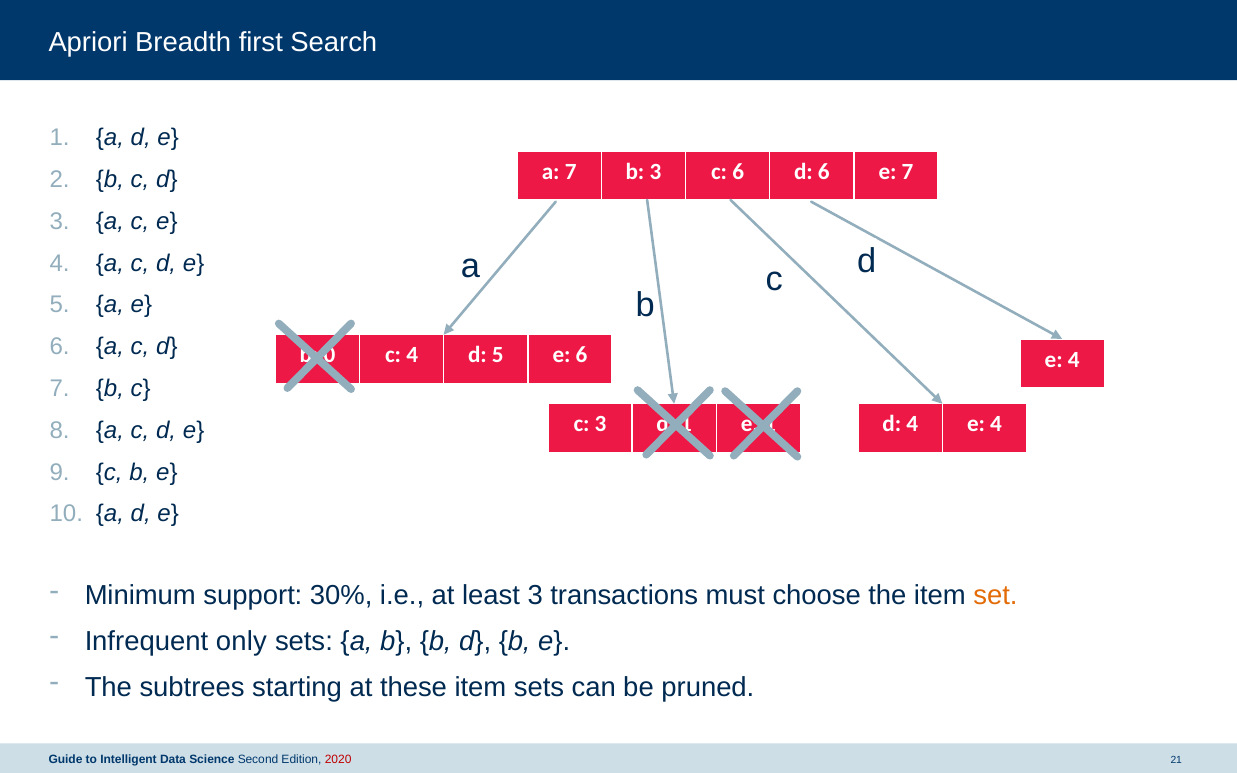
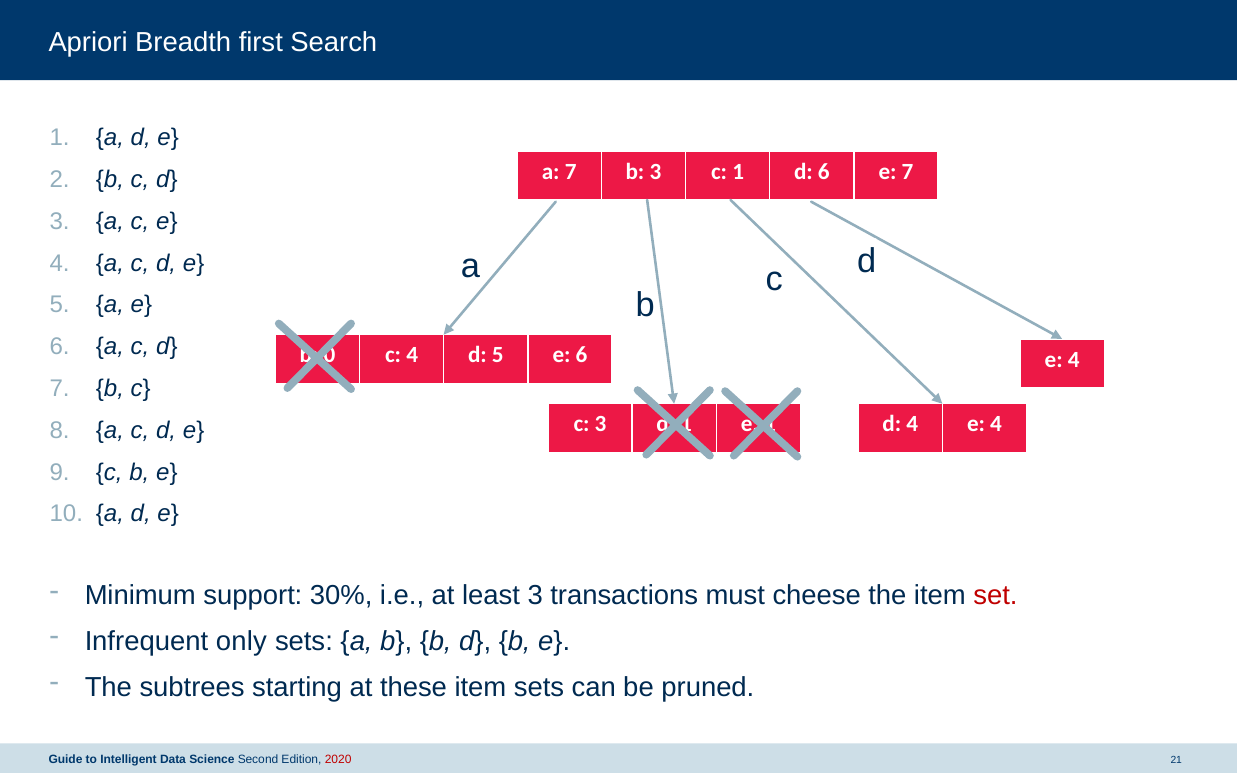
c 6: 6 -> 1
choose: choose -> cheese
set colour: orange -> red
